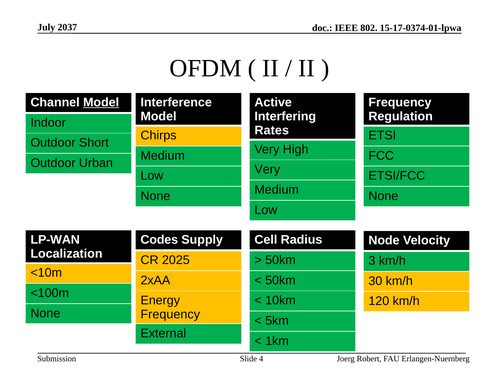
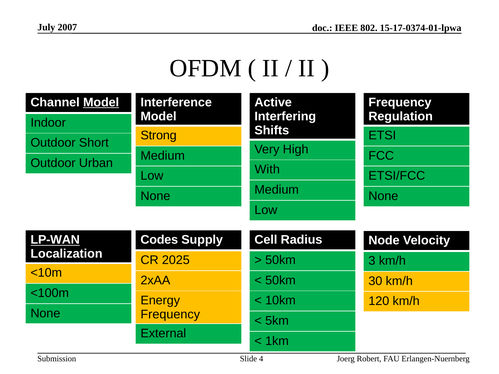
2037: 2037 -> 2007
Rates: Rates -> Shifts
Chirps: Chirps -> Strong
Very at (267, 170): Very -> With
LP-WAN underline: none -> present
